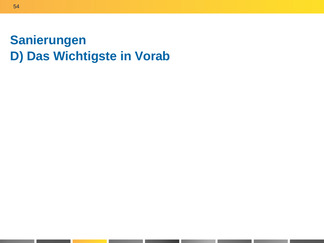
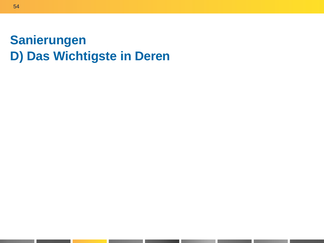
Vorab: Vorab -> Deren
